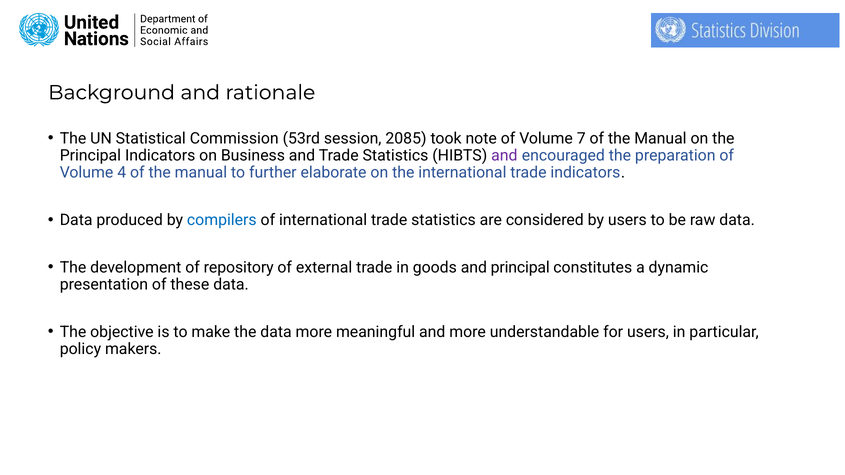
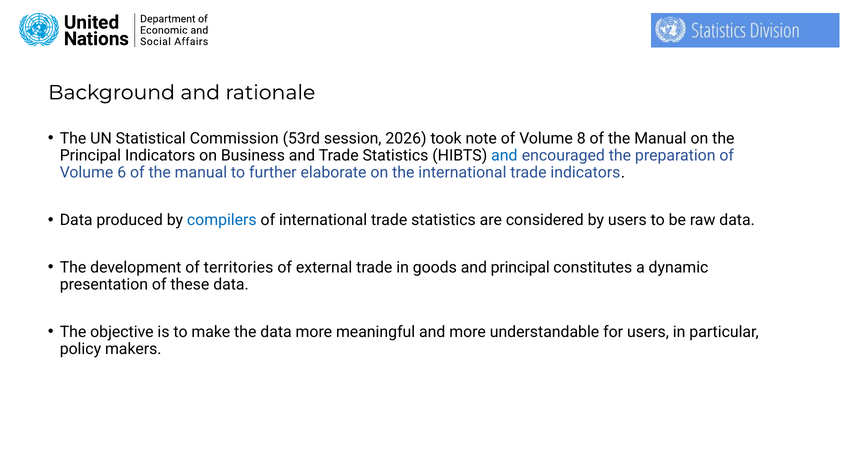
2085: 2085 -> 2026
7: 7 -> 8
and at (504, 156) colour: purple -> blue
4: 4 -> 6
repository: repository -> territories
